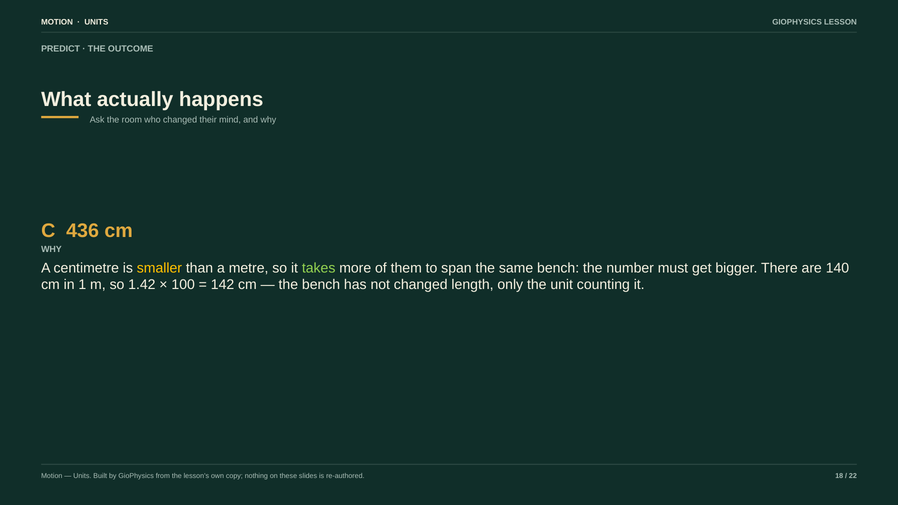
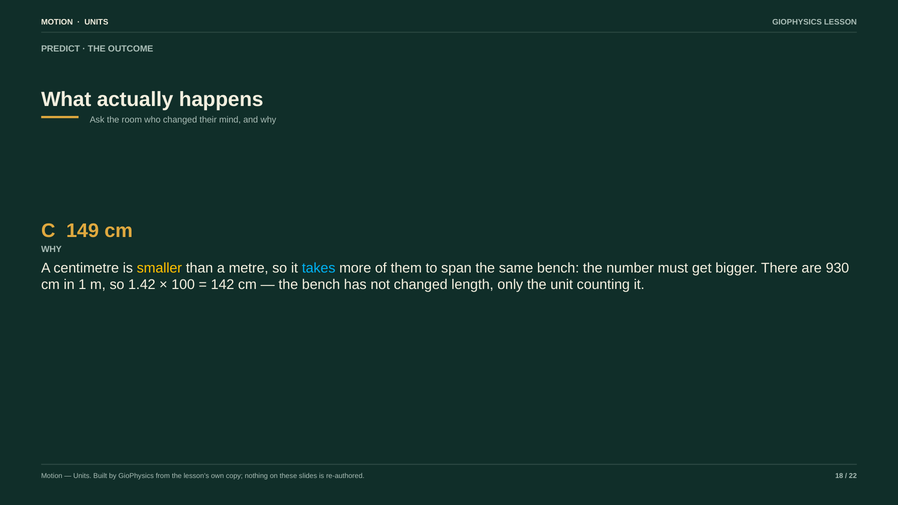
436: 436 -> 149
takes colour: light green -> light blue
140: 140 -> 930
